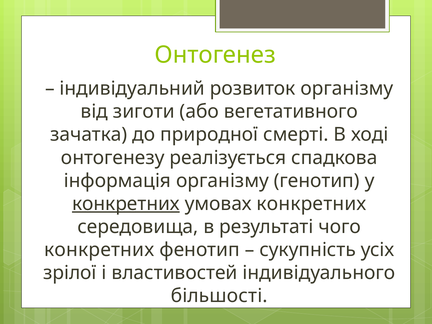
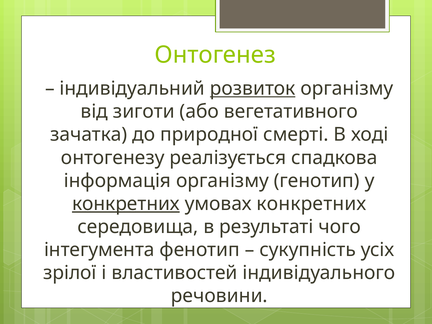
розвиток underline: none -> present
конкретних at (99, 250): конкретних -> інтегумента
більшості: більшості -> речовини
